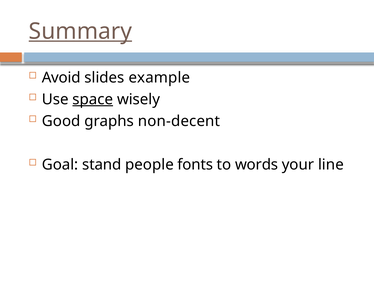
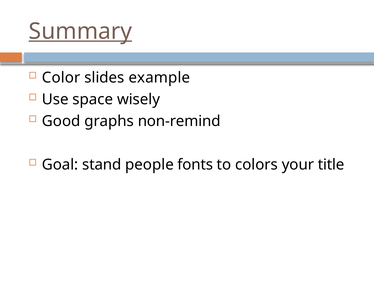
Avoid: Avoid -> Color
space underline: present -> none
non-decent: non-decent -> non-remind
words: words -> colors
line: line -> title
